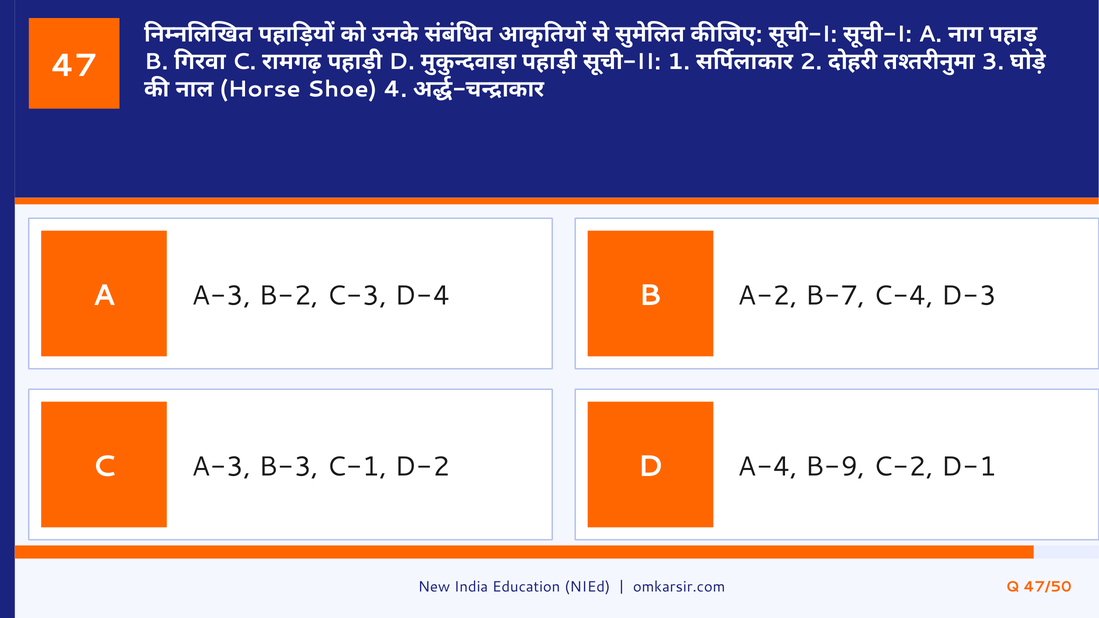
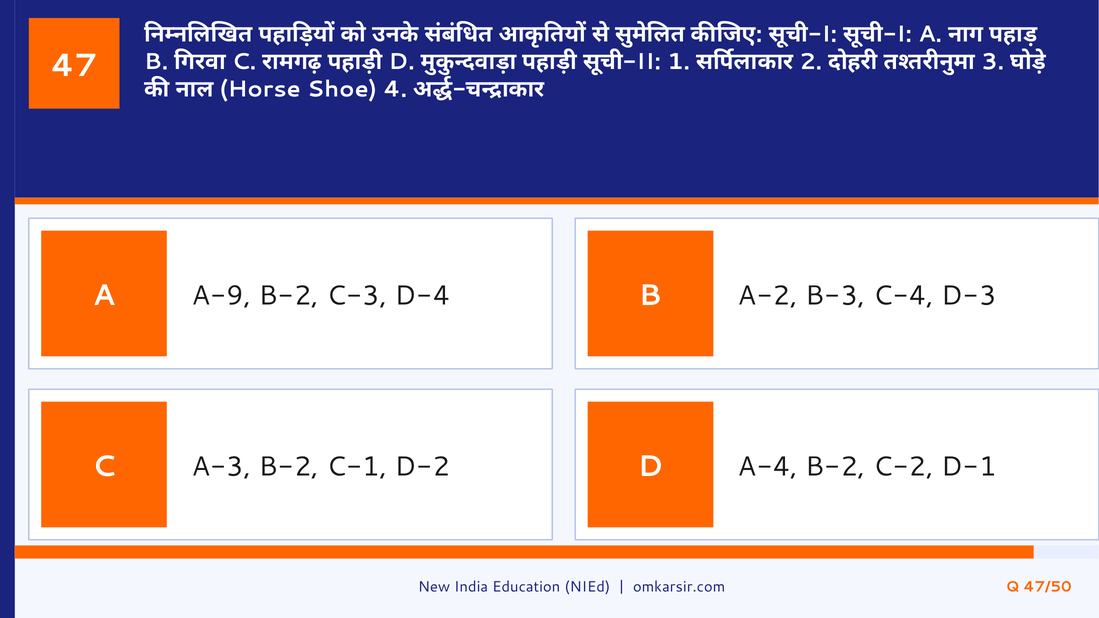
A A-3: A-3 -> A-9
B-7: B-7 -> B-3
A-3 B-3: B-3 -> B-2
A-4 B-9: B-9 -> B-2
